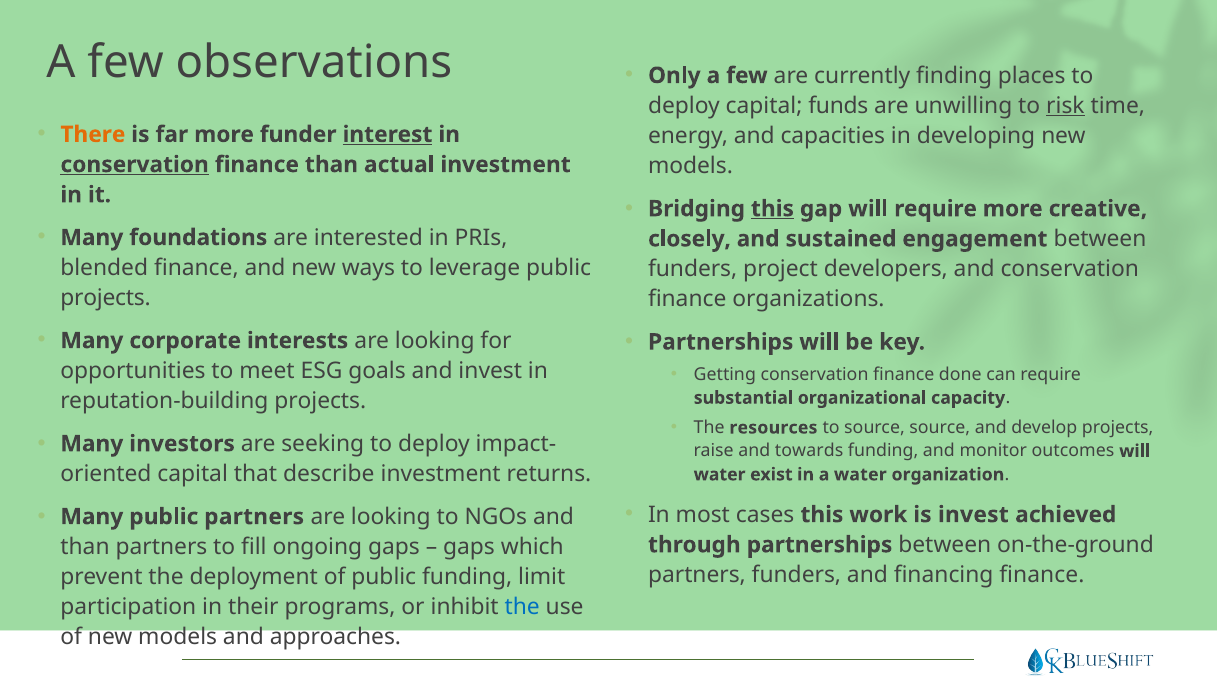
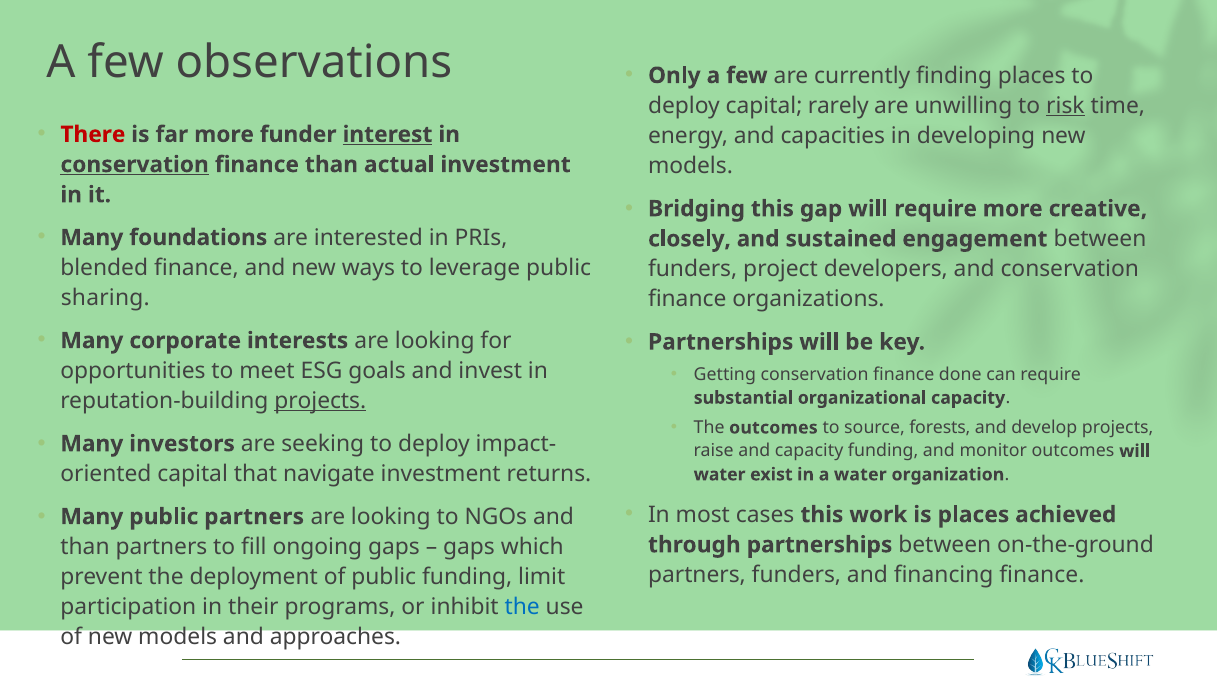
funds: funds -> rarely
There colour: orange -> red
this at (772, 209) underline: present -> none
projects at (106, 298): projects -> sharing
projects at (320, 401) underline: none -> present
The resources: resources -> outcomes
source source: source -> forests
and towards: towards -> capacity
describe: describe -> navigate
is invest: invest -> places
